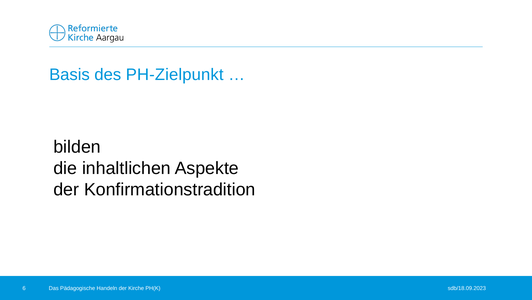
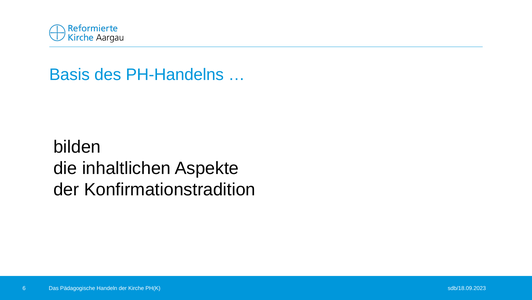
PH-Zielpunkt: PH-Zielpunkt -> PH-Handelns
